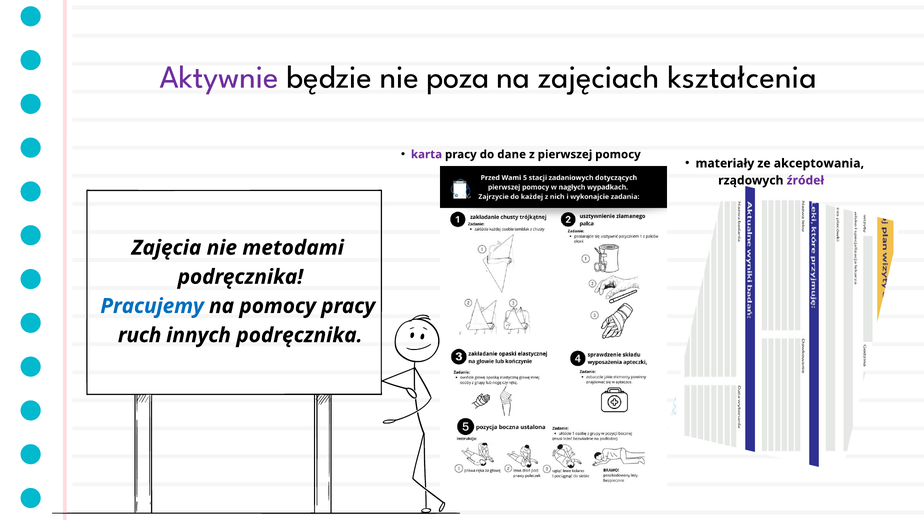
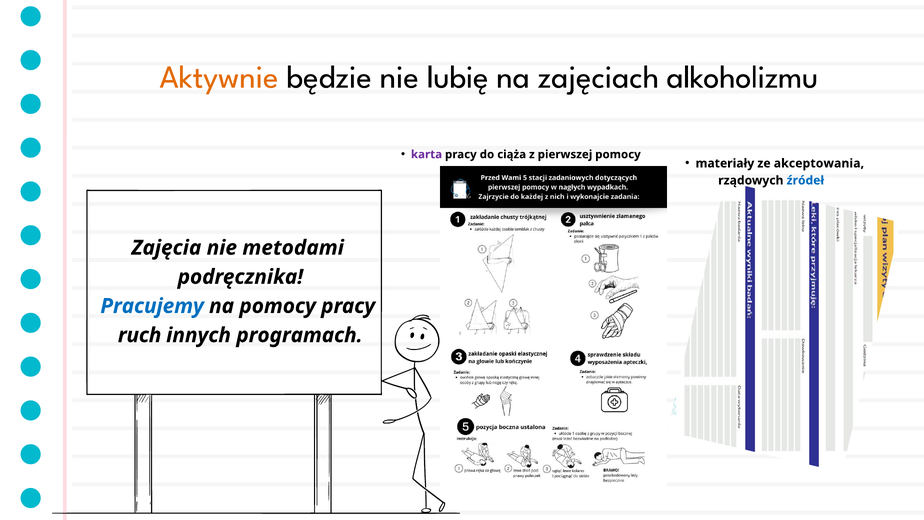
Aktywnie colour: purple -> orange
poza: poza -> lubię
kształcenia: kształcenia -> alkoholizmu
dane: dane -> ciąża
źródeł colour: purple -> blue
innych podręcznika: podręcznika -> programach
